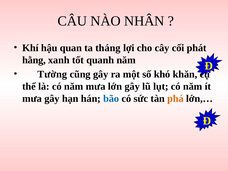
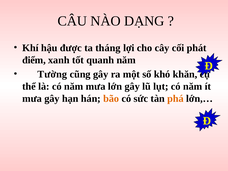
NHÂN: NHÂN -> DẠNG
quan: quan -> được
hằng: hằng -> điểm
bão colour: blue -> orange
